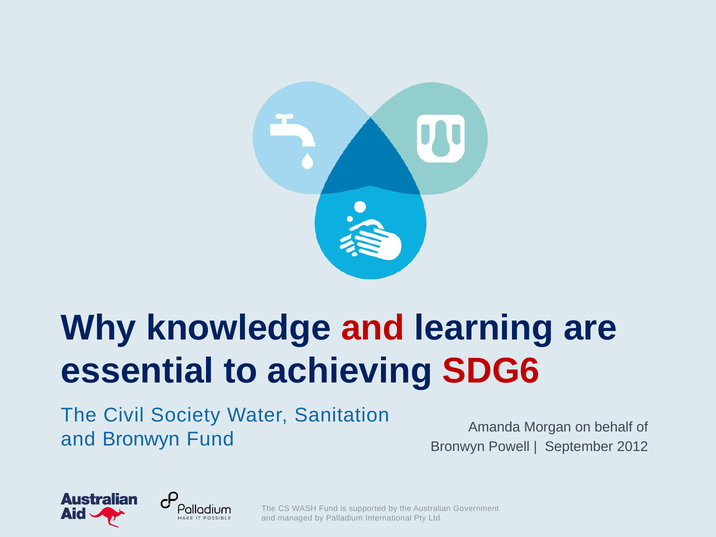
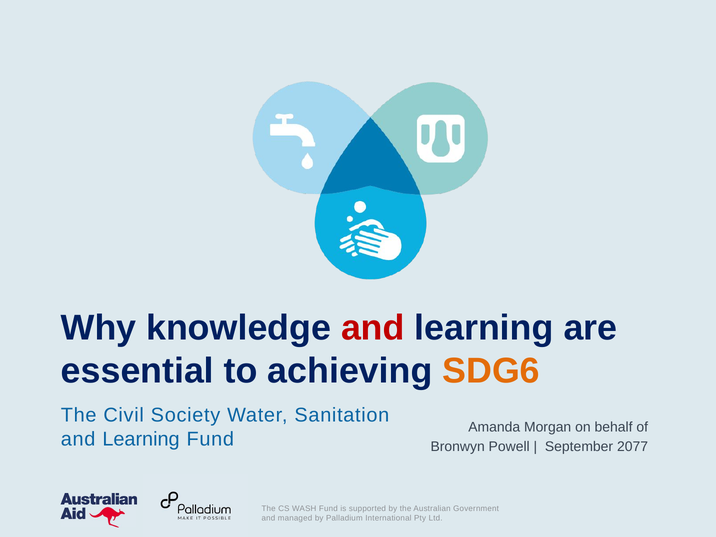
SDG6 colour: red -> orange
Bronwyn at (141, 439): Bronwyn -> Learning
2012: 2012 -> 2077
